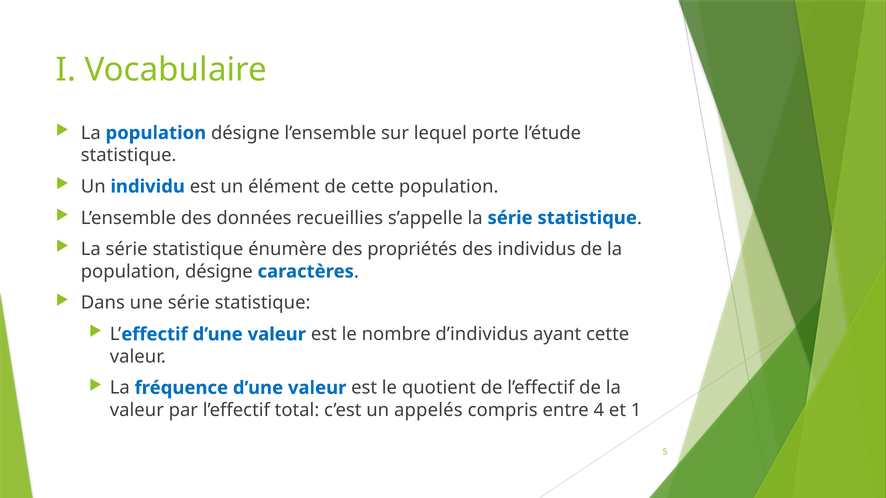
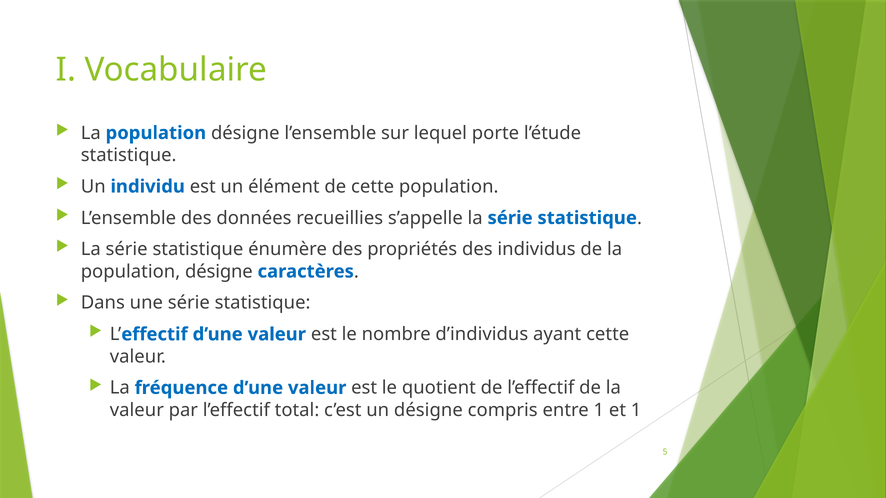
un appelés: appelés -> désigne
entre 4: 4 -> 1
